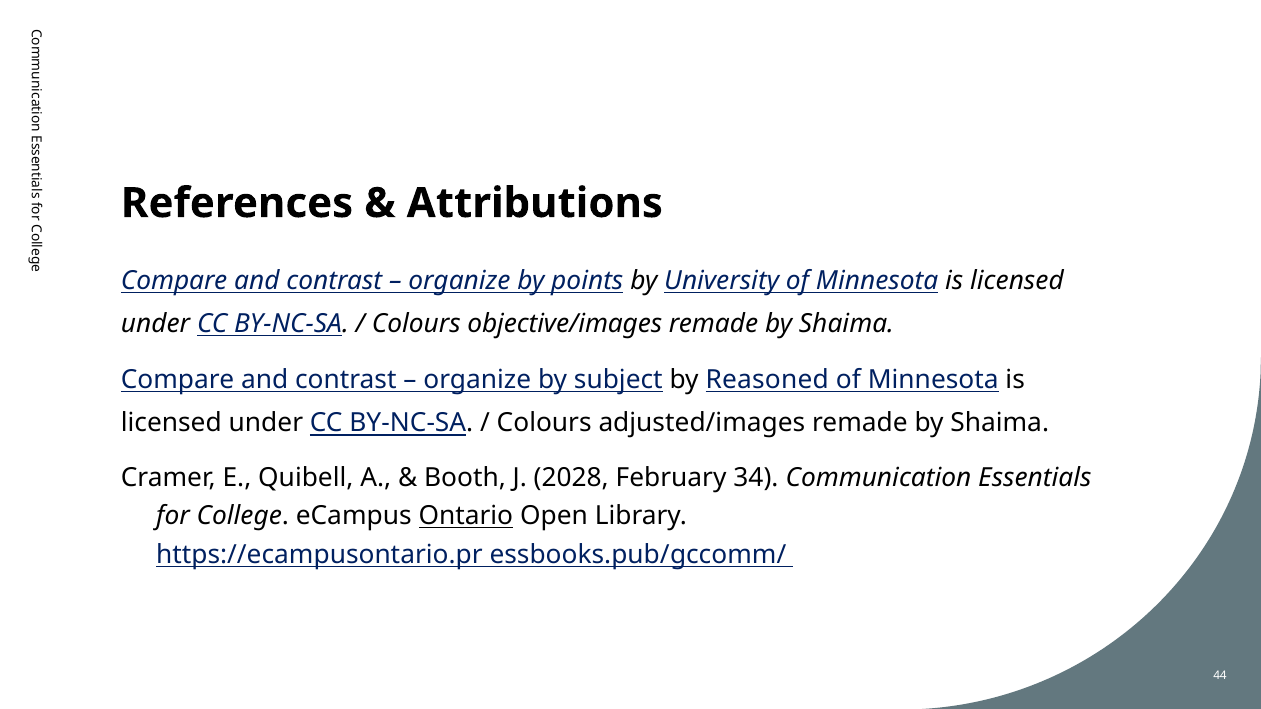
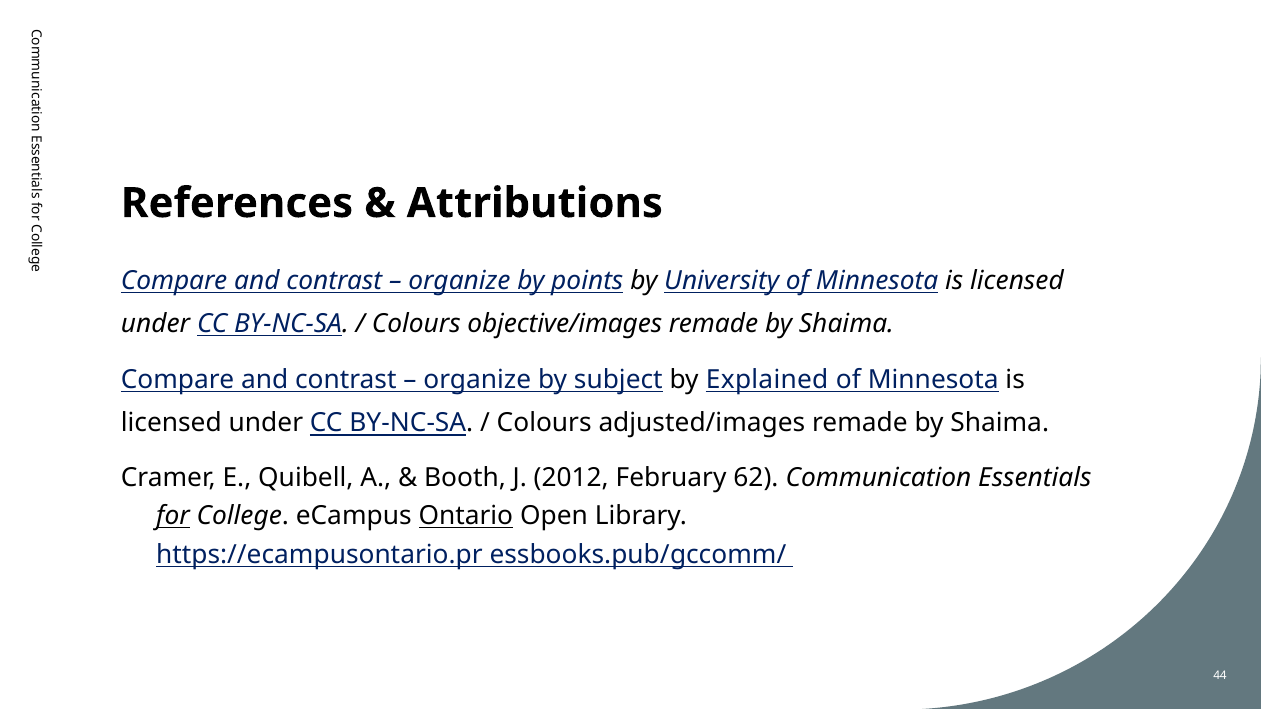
Reasoned: Reasoned -> Explained
2028: 2028 -> 2012
34: 34 -> 62
for underline: none -> present
